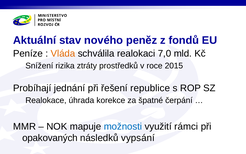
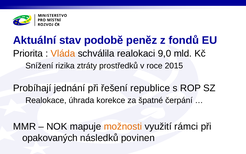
nového: nového -> podobě
Peníze: Peníze -> Priorita
7,0: 7,0 -> 9,0
možnosti colour: blue -> orange
vypsání: vypsání -> povinen
